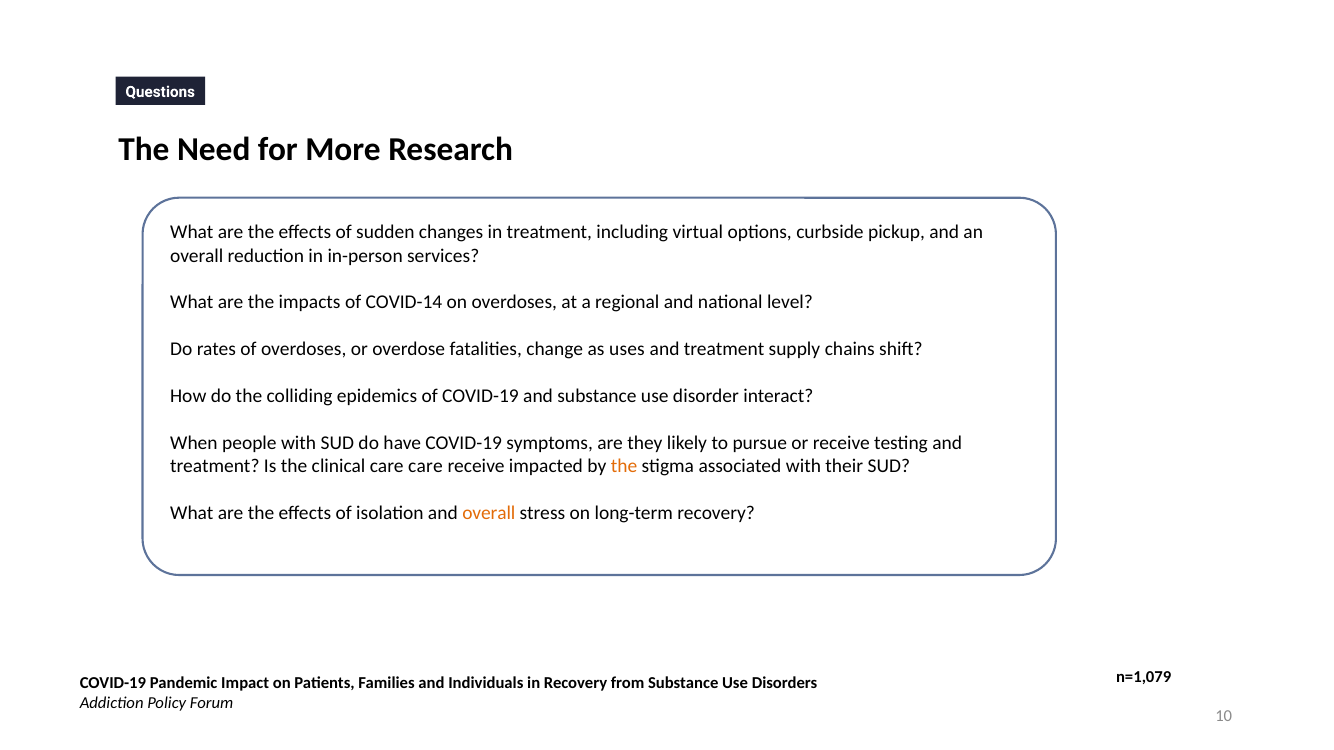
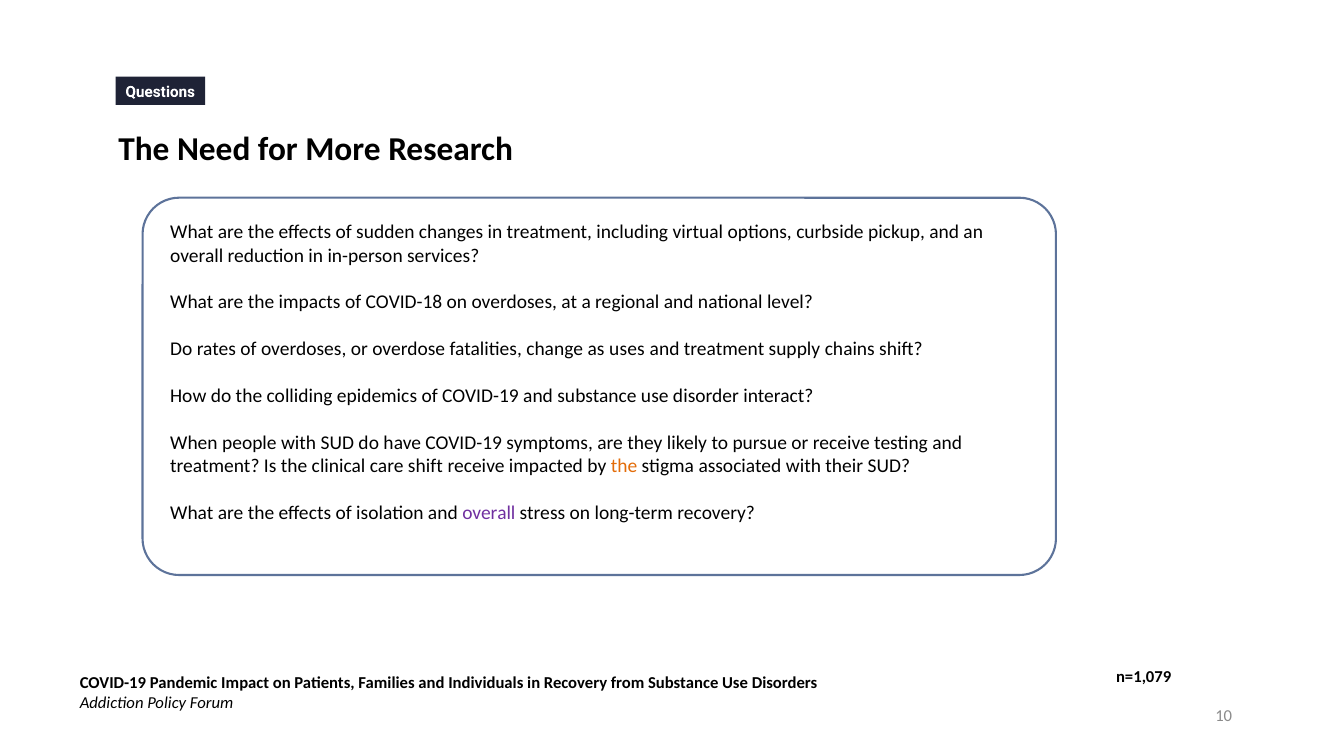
COVID-14: COVID-14 -> COVID-18
care care: care -> shift
overall at (489, 513) colour: orange -> purple
